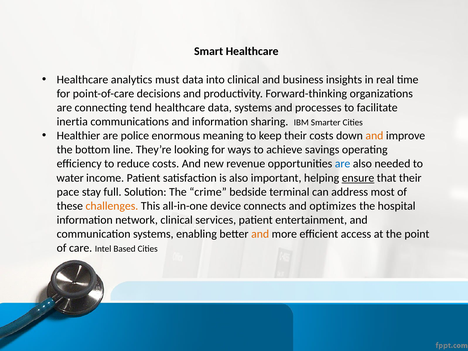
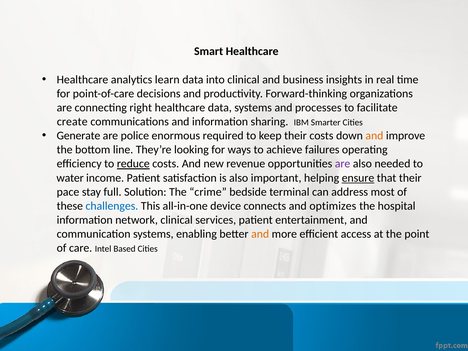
must: must -> learn
tend: tend -> right
inertia: inertia -> create
Healthier: Healthier -> Generate
meaning: meaning -> required
savings: savings -> failures
reduce underline: none -> present
are at (343, 164) colour: blue -> purple
challenges colour: orange -> blue
